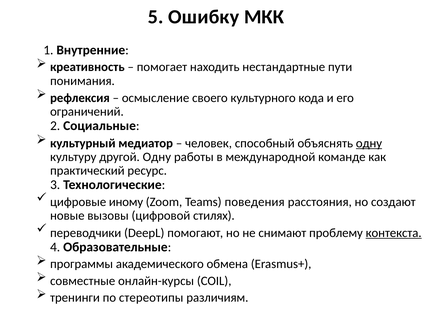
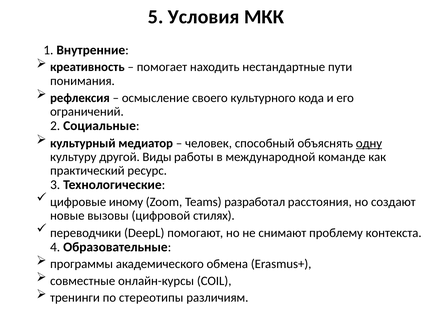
Ошибку: Ошибку -> Условия
другой Одну: Одну -> Виды
поведения: поведения -> разработал
контекста underline: present -> none
